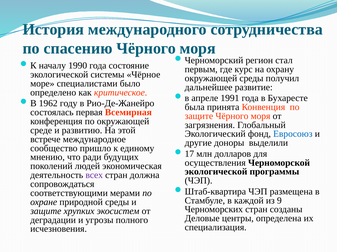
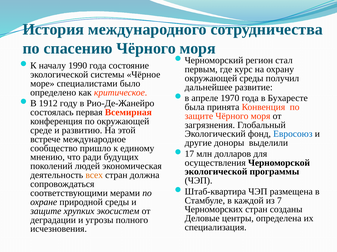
1991: 1991 -> 1970
1962: 1962 -> 1912
всех colour: purple -> orange
9: 9 -> 7
